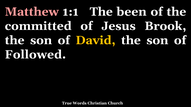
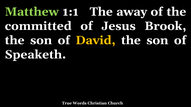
Matthew colour: pink -> light green
been: been -> away
Followed: Followed -> Speaketh
